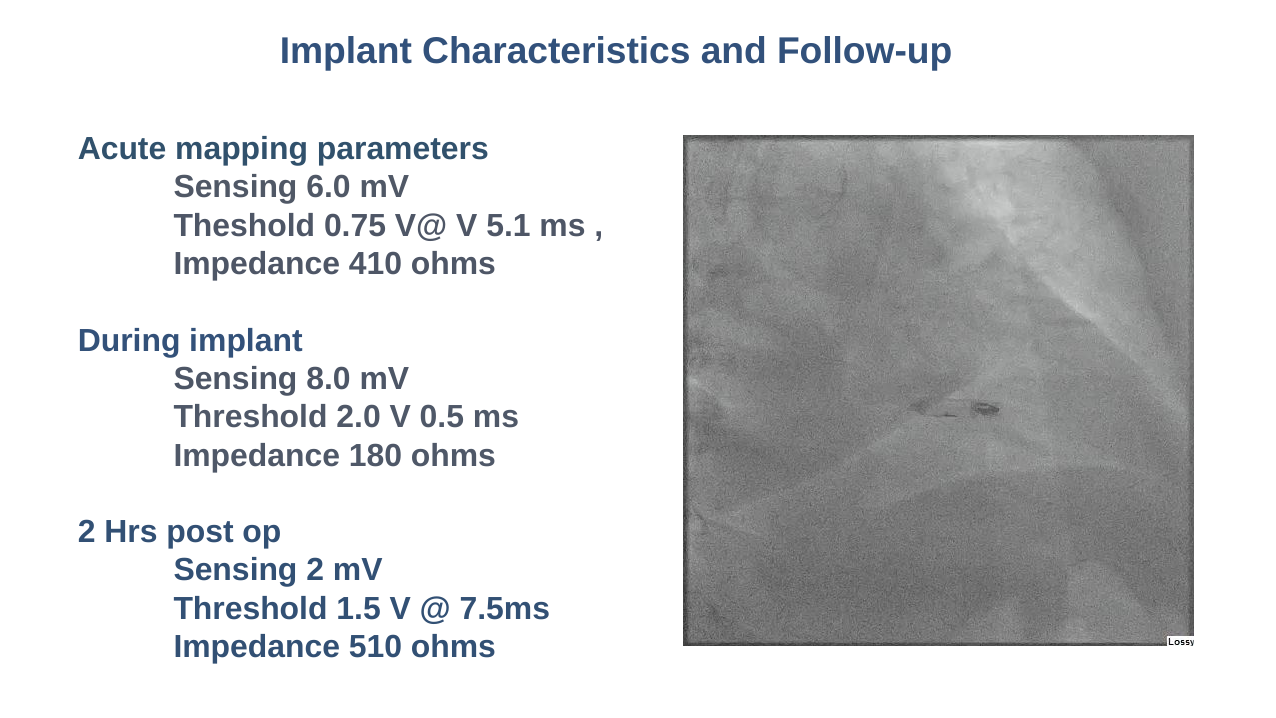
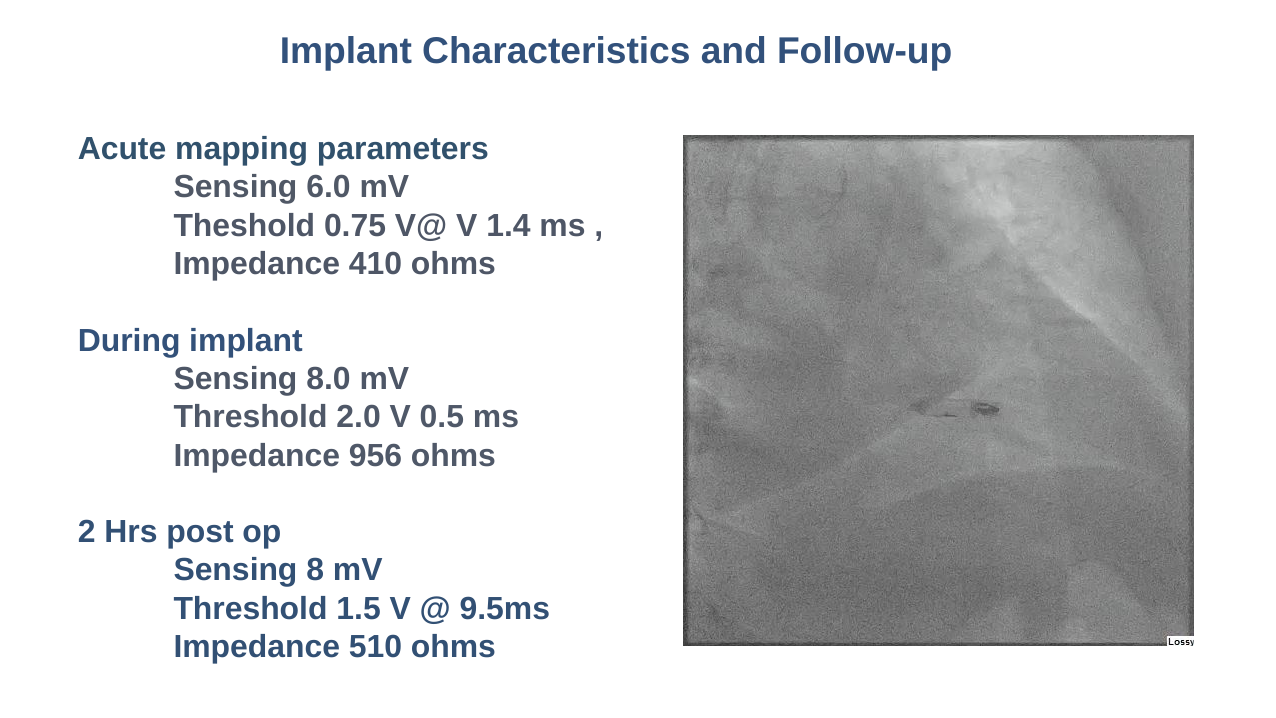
5.1: 5.1 -> 1.4
180: 180 -> 956
Sensing 2: 2 -> 8
7.5ms: 7.5ms -> 9.5ms
